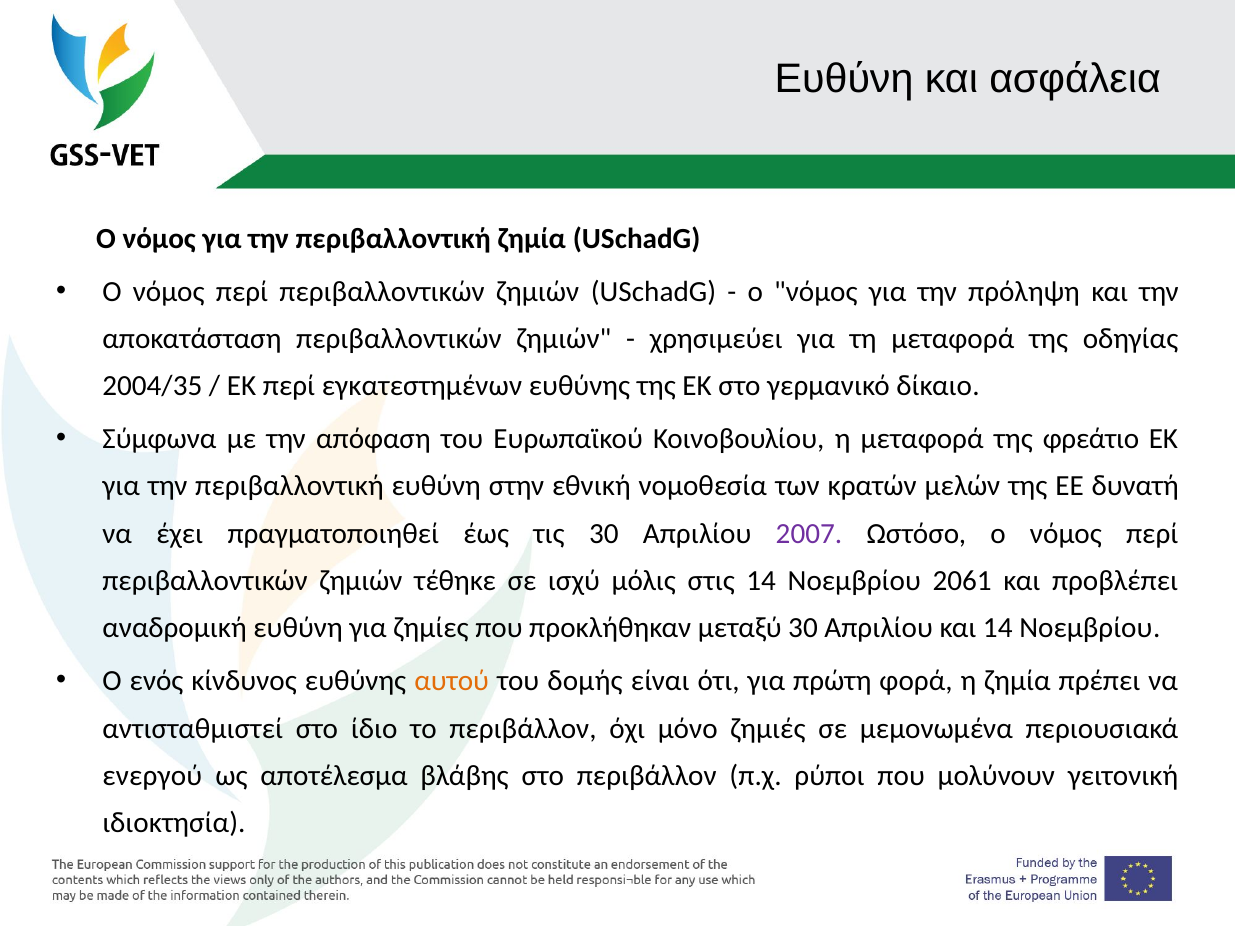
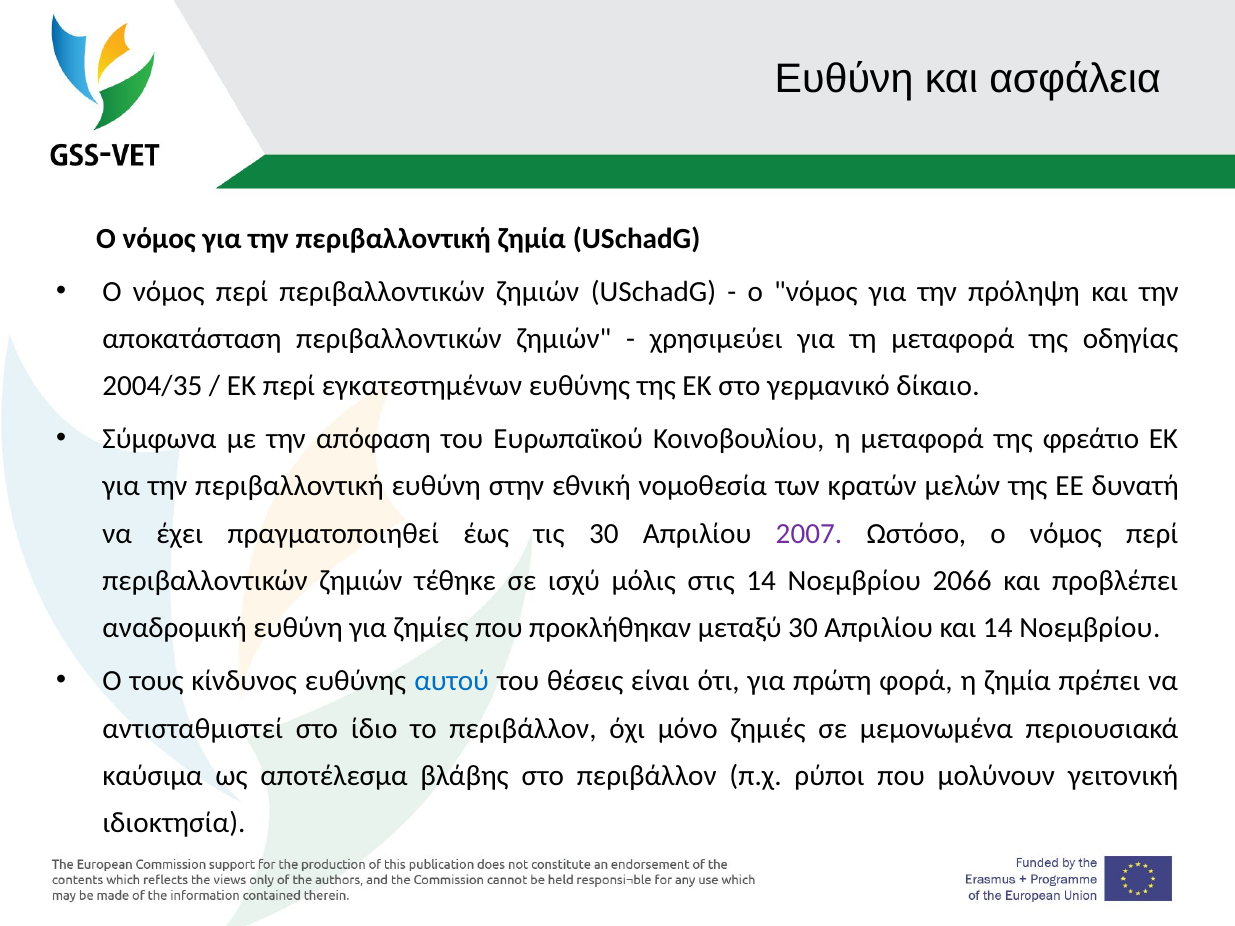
2061: 2061 -> 2066
ενός: ενός -> τους
αυτού colour: orange -> blue
δομής: δομής -> θέσεις
ενεργού: ενεργού -> καύσιμα
